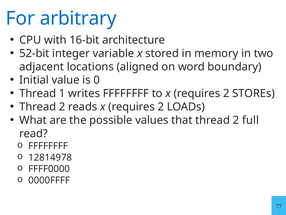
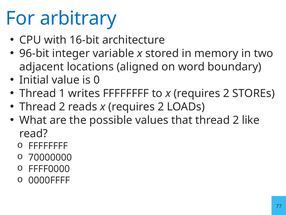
52-bit: 52-bit -> 96-bit
full: full -> like
12814978: 12814978 -> 70000000
